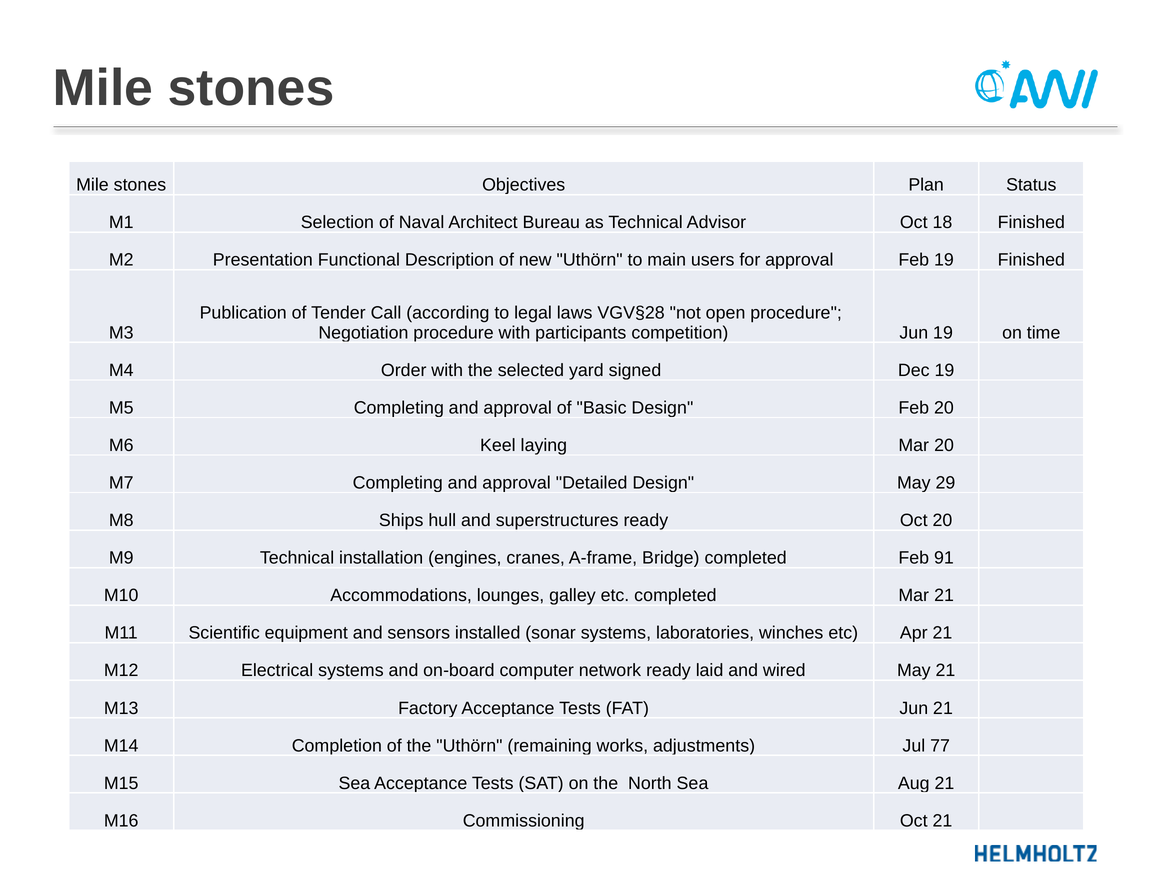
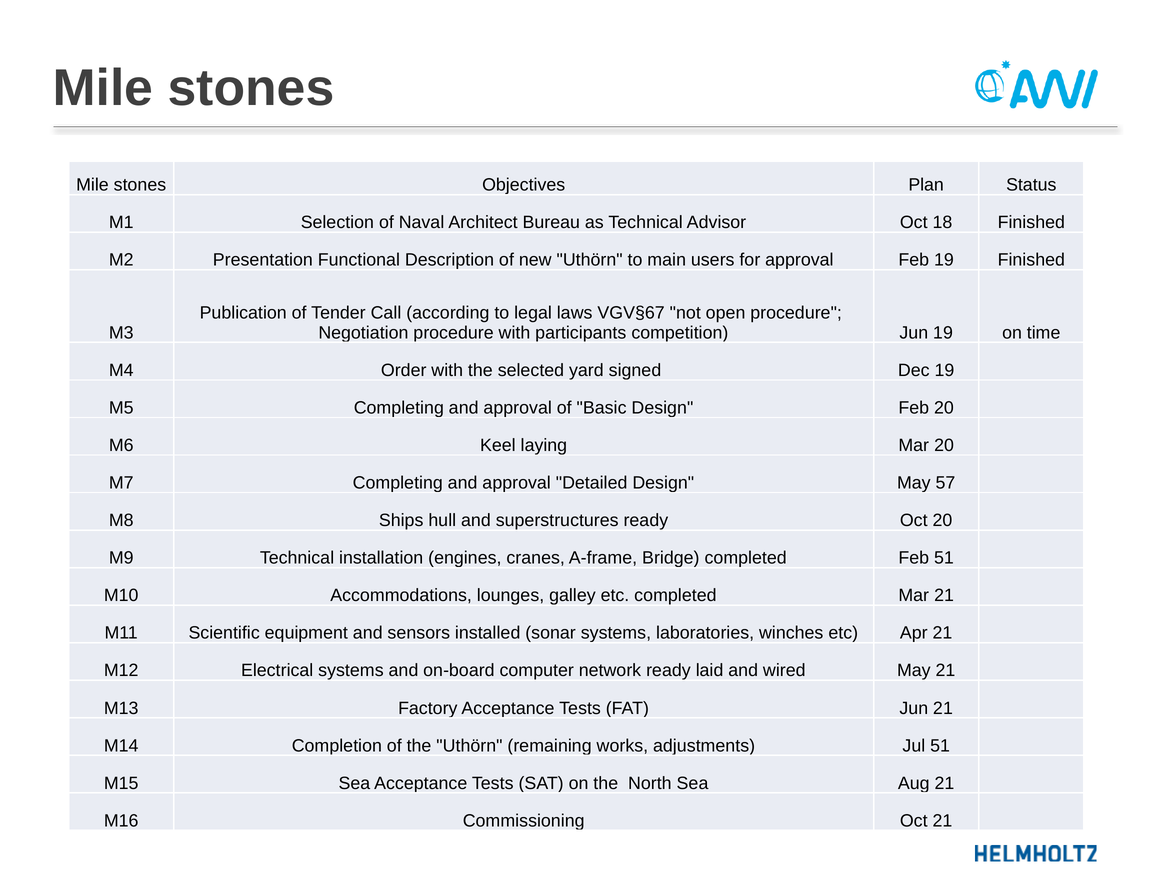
VGV§28: VGV§28 -> VGV§67
29: 29 -> 57
Feb 91: 91 -> 51
Jul 77: 77 -> 51
